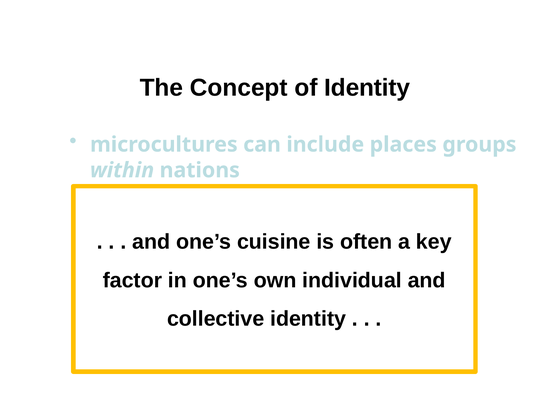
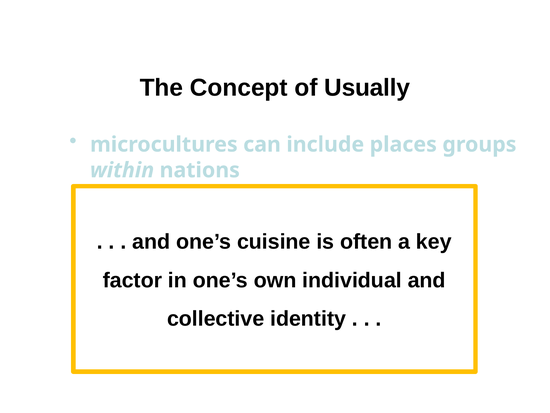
of Identity: Identity -> Usually
